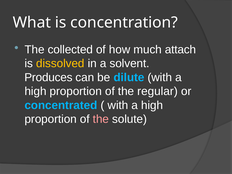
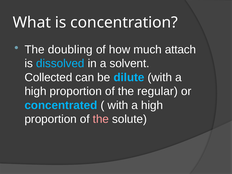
collected: collected -> doubling
dissolved colour: yellow -> light blue
Produces: Produces -> Collected
